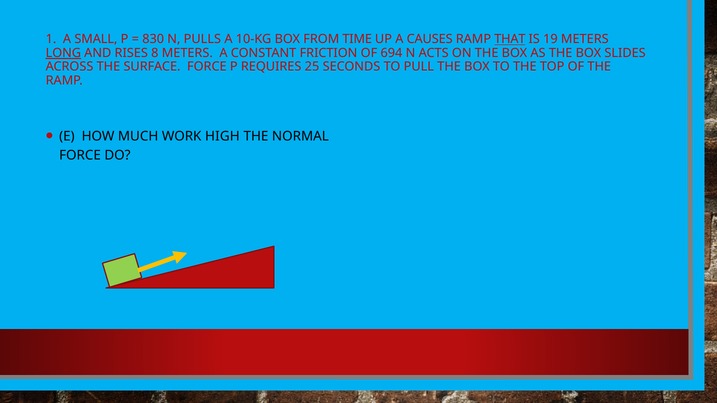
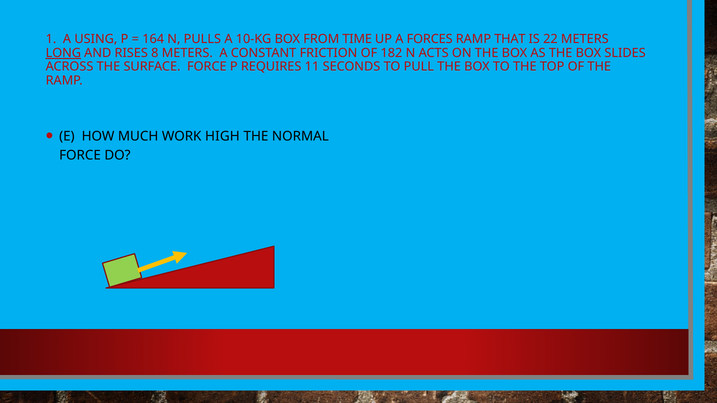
SMALL: SMALL -> USING
830: 830 -> 164
CAUSES: CAUSES -> FORCES
THAT underline: present -> none
19: 19 -> 22
694: 694 -> 182
25: 25 -> 11
